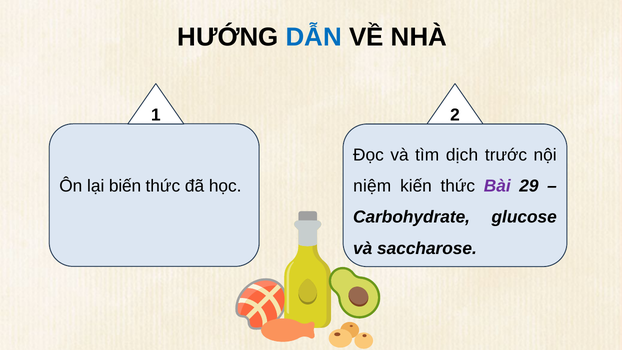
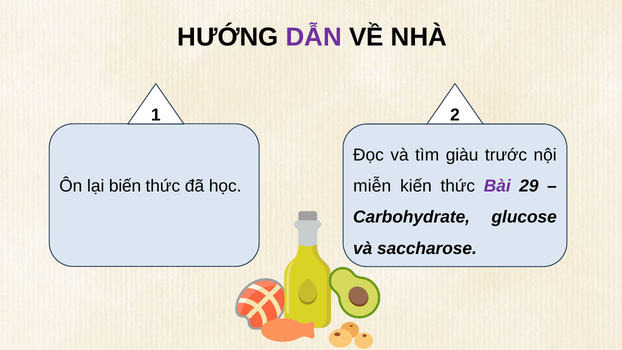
DẪN colour: blue -> purple
dịch: dịch -> giàu
niệm: niệm -> miễn
